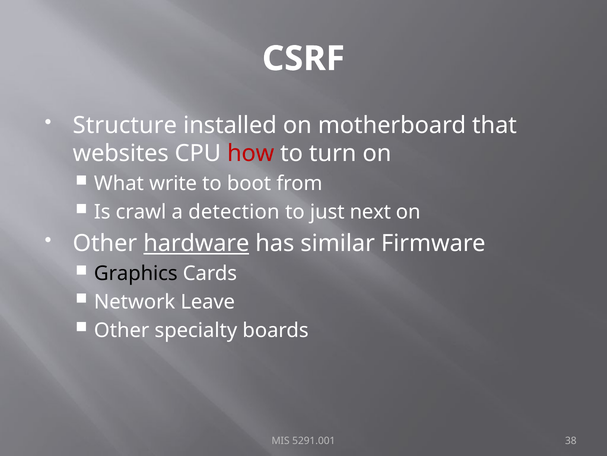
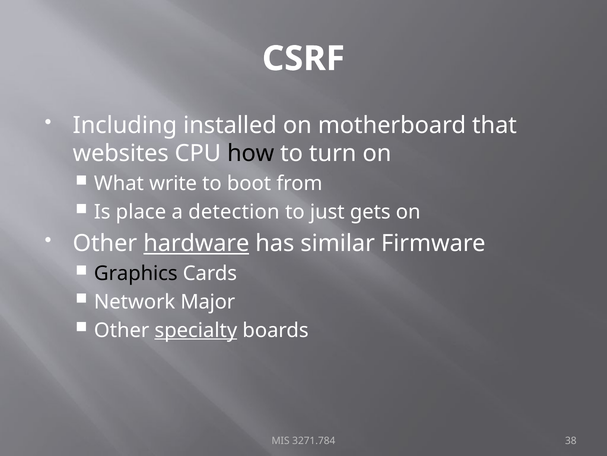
Structure: Structure -> Including
how colour: red -> black
crawl: crawl -> place
next: next -> gets
Leave: Leave -> Major
specialty underline: none -> present
5291.001: 5291.001 -> 3271.784
